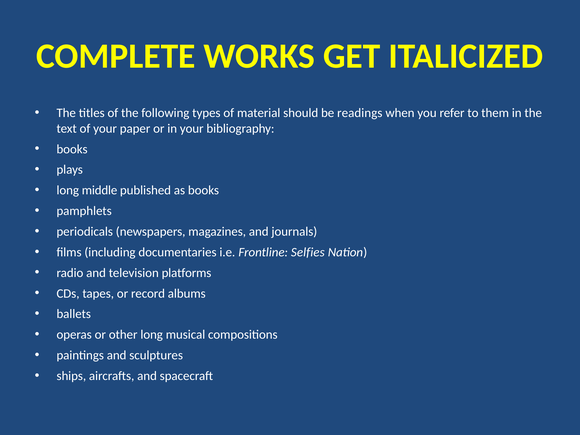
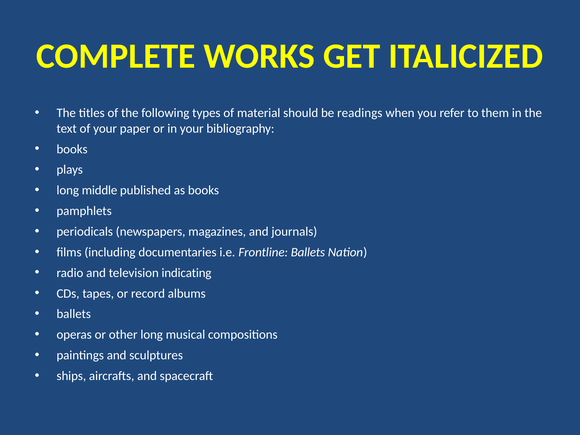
Frontline Selfies: Selfies -> Ballets
platforms: platforms -> indicating
